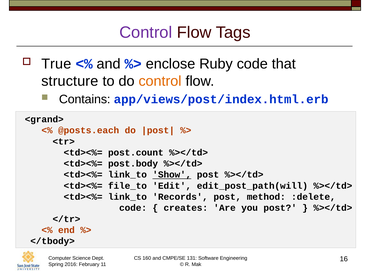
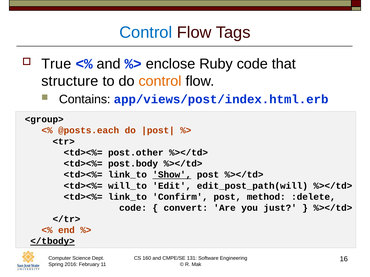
Control at (146, 33) colour: purple -> blue
<grand>: <grand> -> <group>
post.count: post.count -> post.other
file_to: file_to -> will_to
Records: Records -> Confirm
creates: creates -> convert
you post: post -> just
</tbody> underline: none -> present
